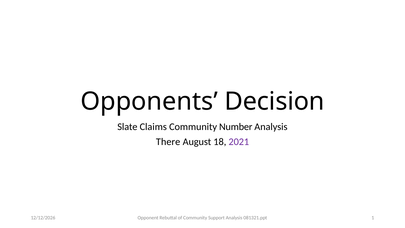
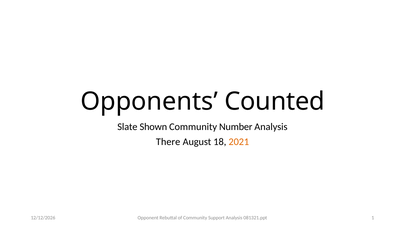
Decision: Decision -> Counted
Claims: Claims -> Shown
2021 colour: purple -> orange
